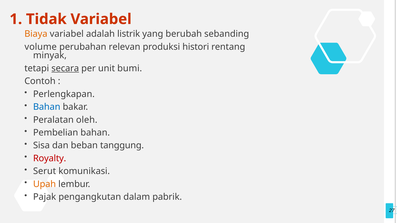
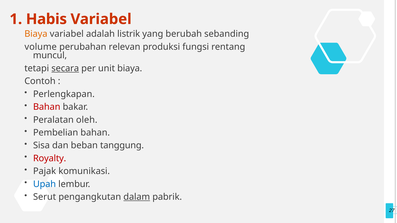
Tidak: Tidak -> Habis
histori: histori -> fungsi
minyak: minyak -> muncul
unit bumi: bumi -> biaya
Bahan at (47, 107) colour: blue -> red
Serut: Serut -> Pajak
Upah colour: orange -> blue
Pajak: Pajak -> Serut
dalam underline: none -> present
